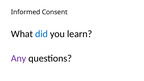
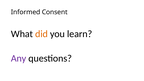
did colour: blue -> orange
